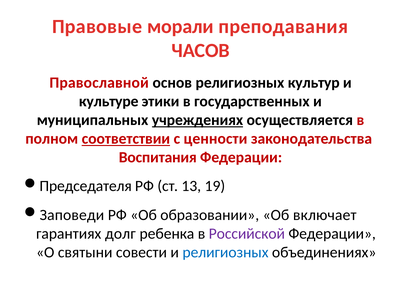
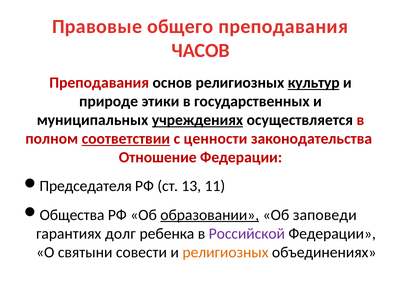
морали: морали -> общего
Православной at (99, 83): Православной -> Преподавания
культур underline: none -> present
культуре: культуре -> природе
Воспитания: Воспитания -> Отношение
19: 19 -> 11
Заповеди: Заповеди -> Общества
образовании underline: none -> present
включает: включает -> заповеди
религиозных at (225, 252) colour: blue -> orange
